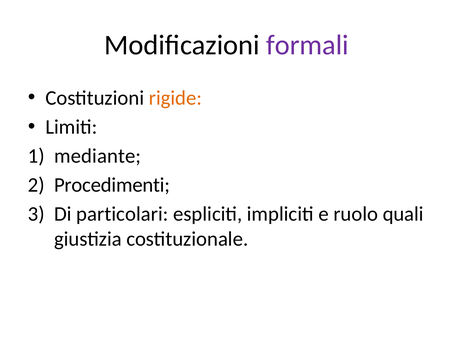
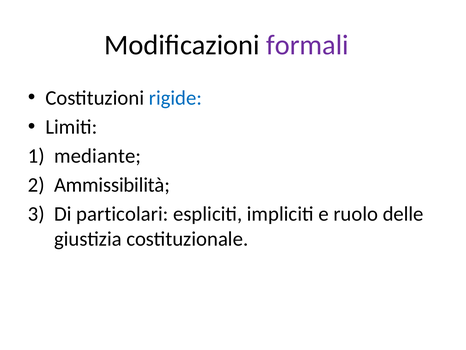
rigide colour: orange -> blue
Procedimenti: Procedimenti -> Ammissibilità
quali: quali -> delle
